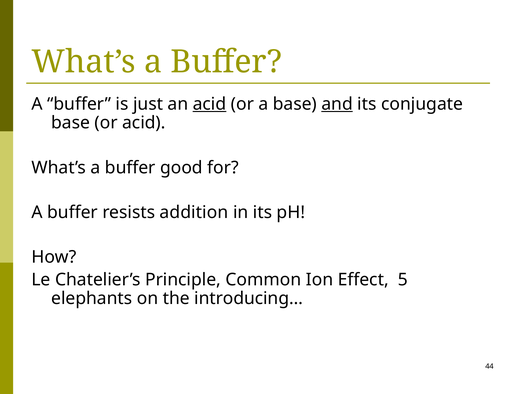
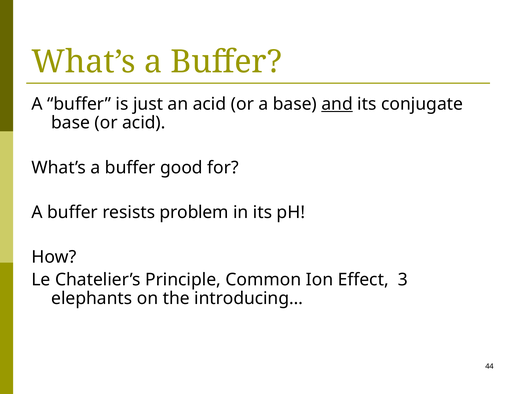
acid at (210, 104) underline: present -> none
addition: addition -> problem
5: 5 -> 3
